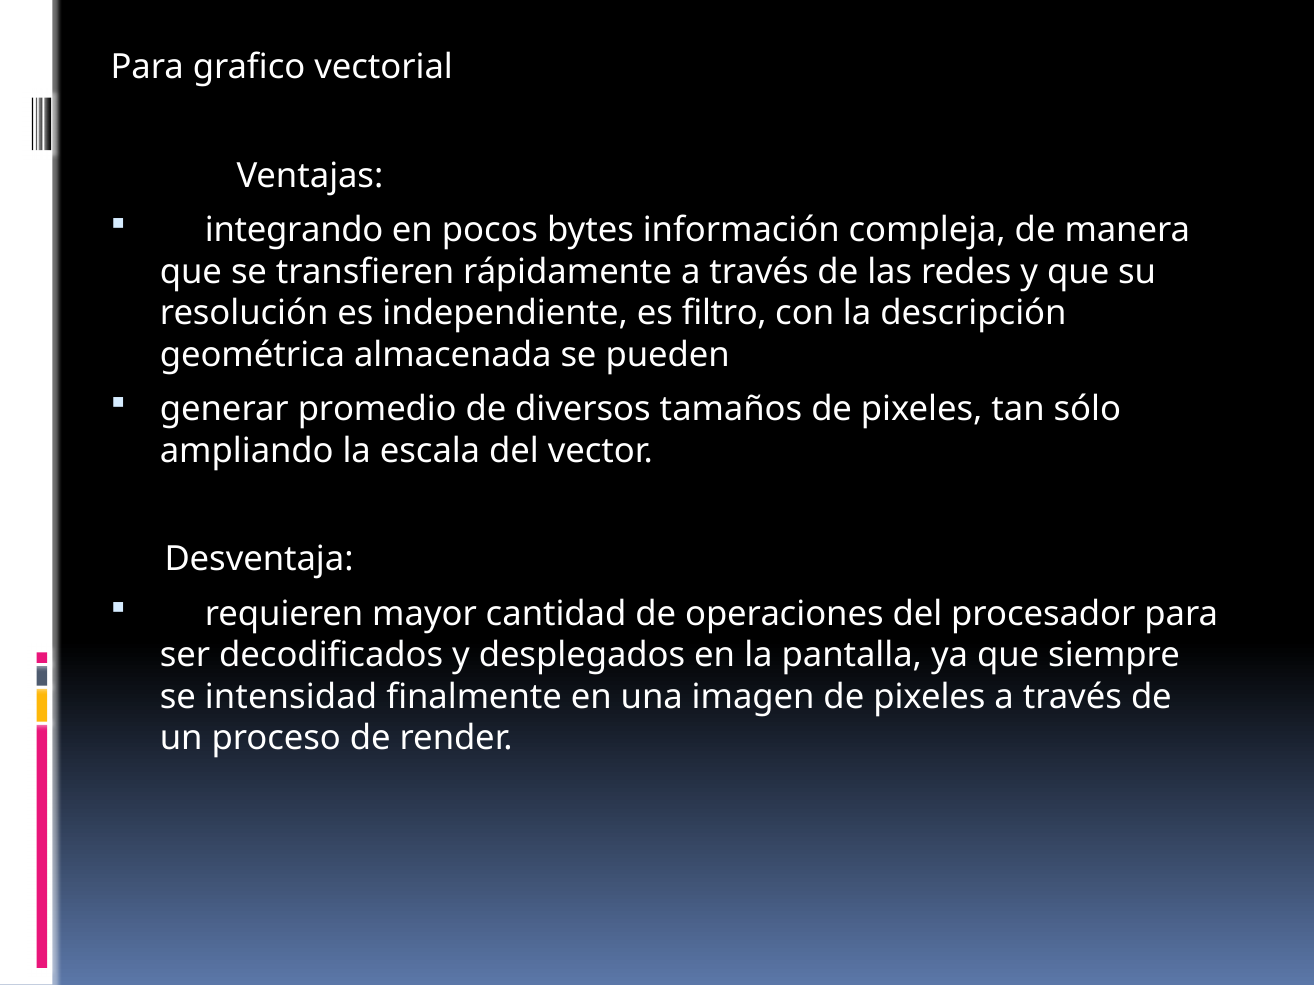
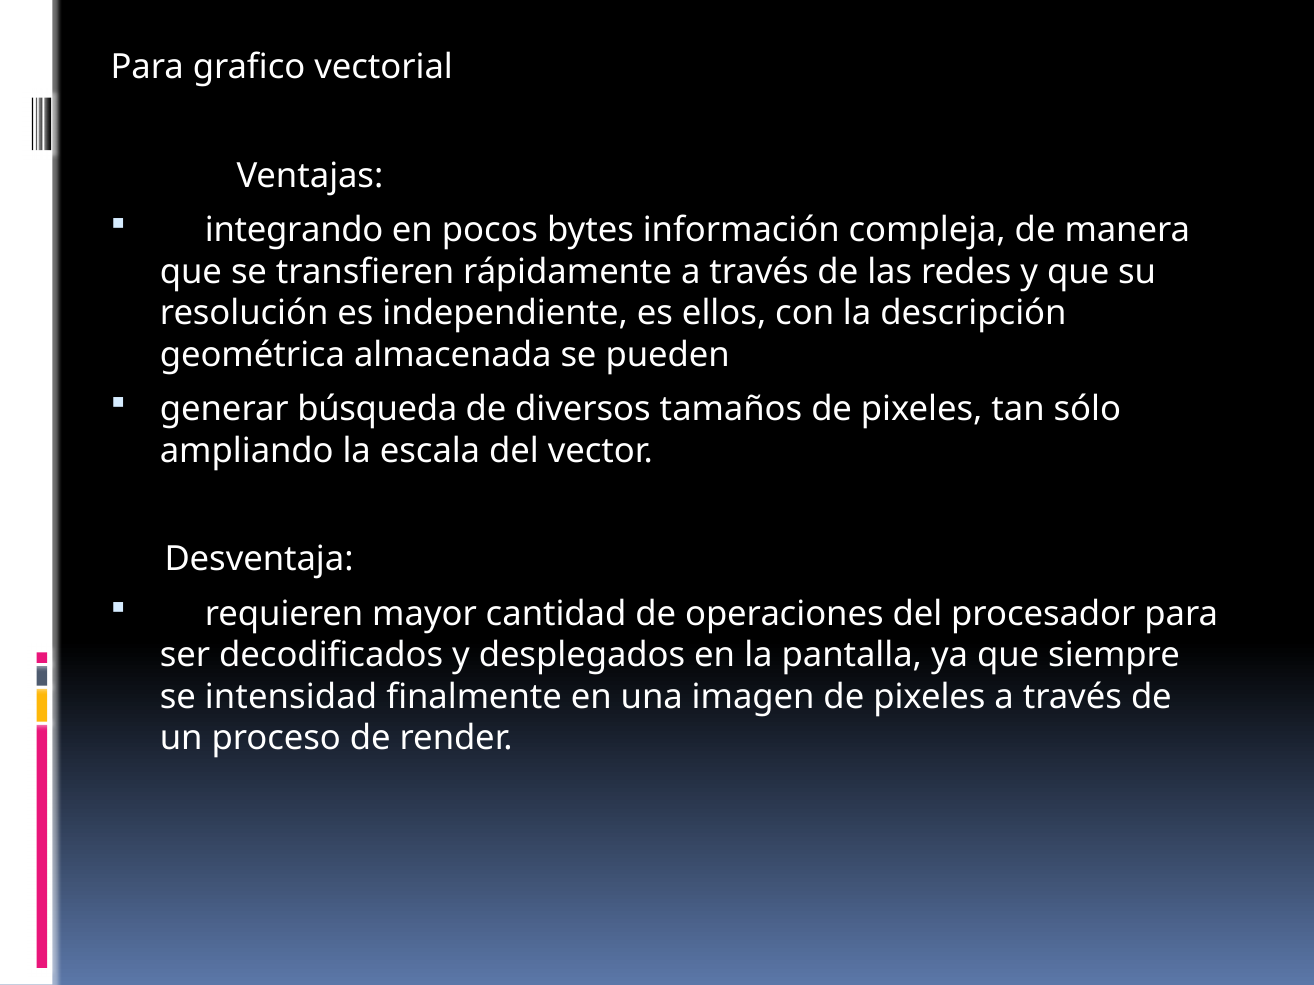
filtro: filtro -> ellos
promedio: promedio -> búsqueda
